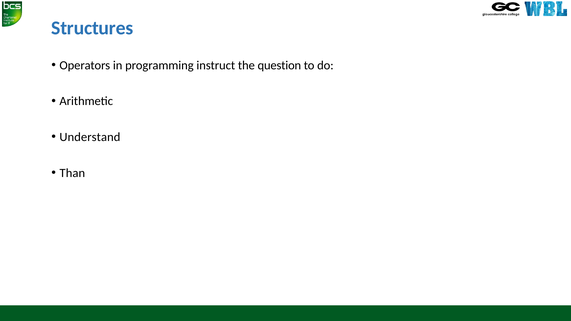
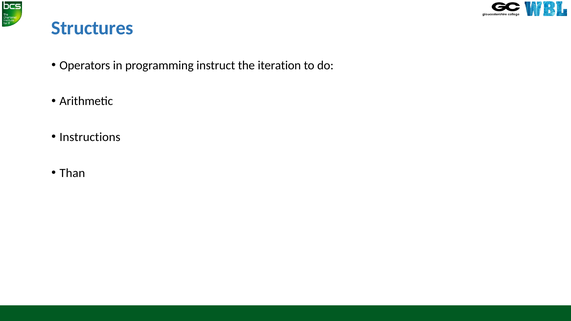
question: question -> iteration
Understand: Understand -> Instructions
